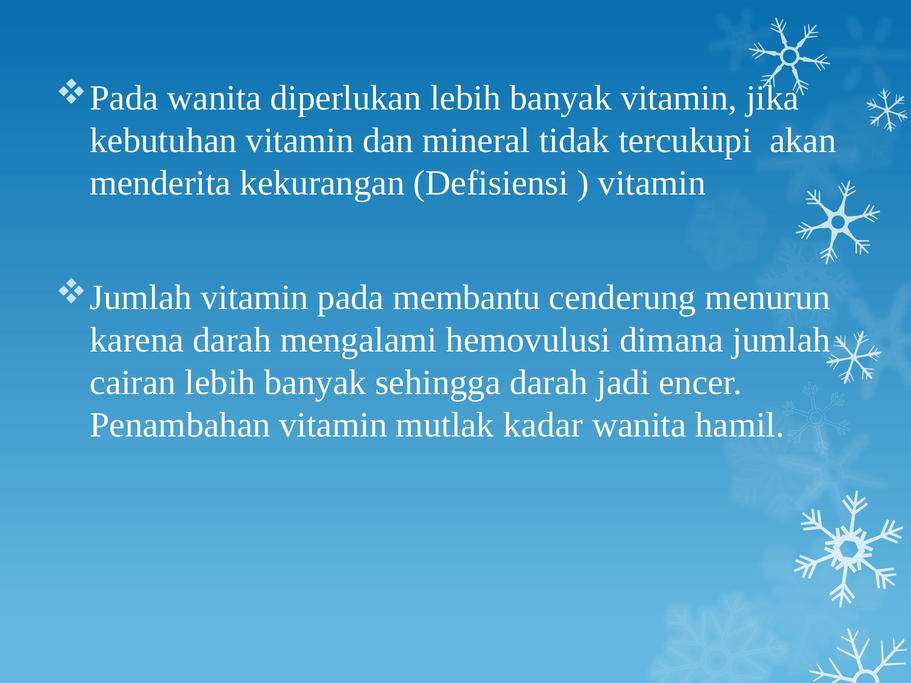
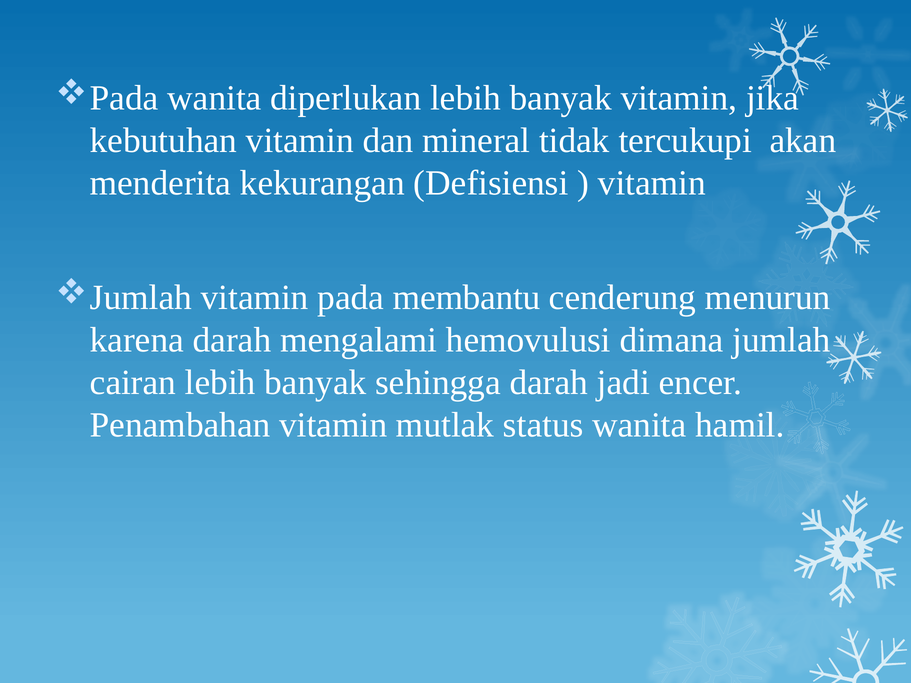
kadar: kadar -> status
